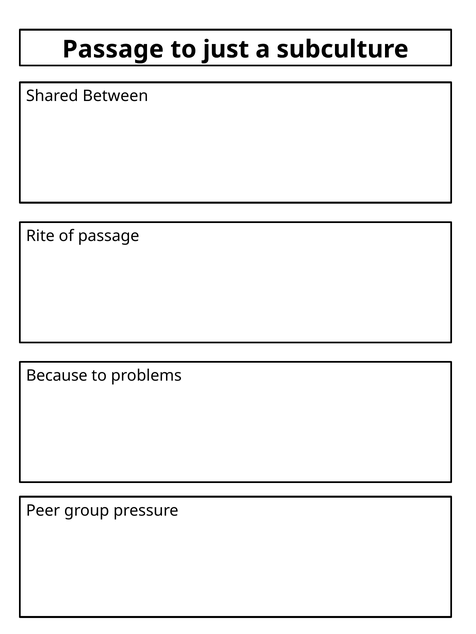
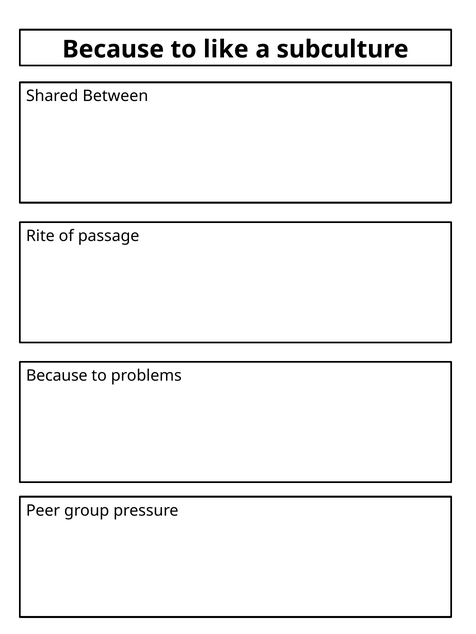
Passage at (113, 49): Passage -> Because
just: just -> like
